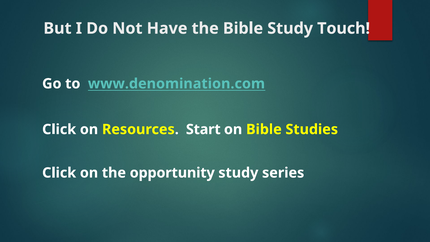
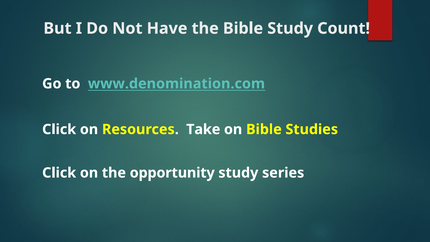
Touch: Touch -> Count
Start: Start -> Take
